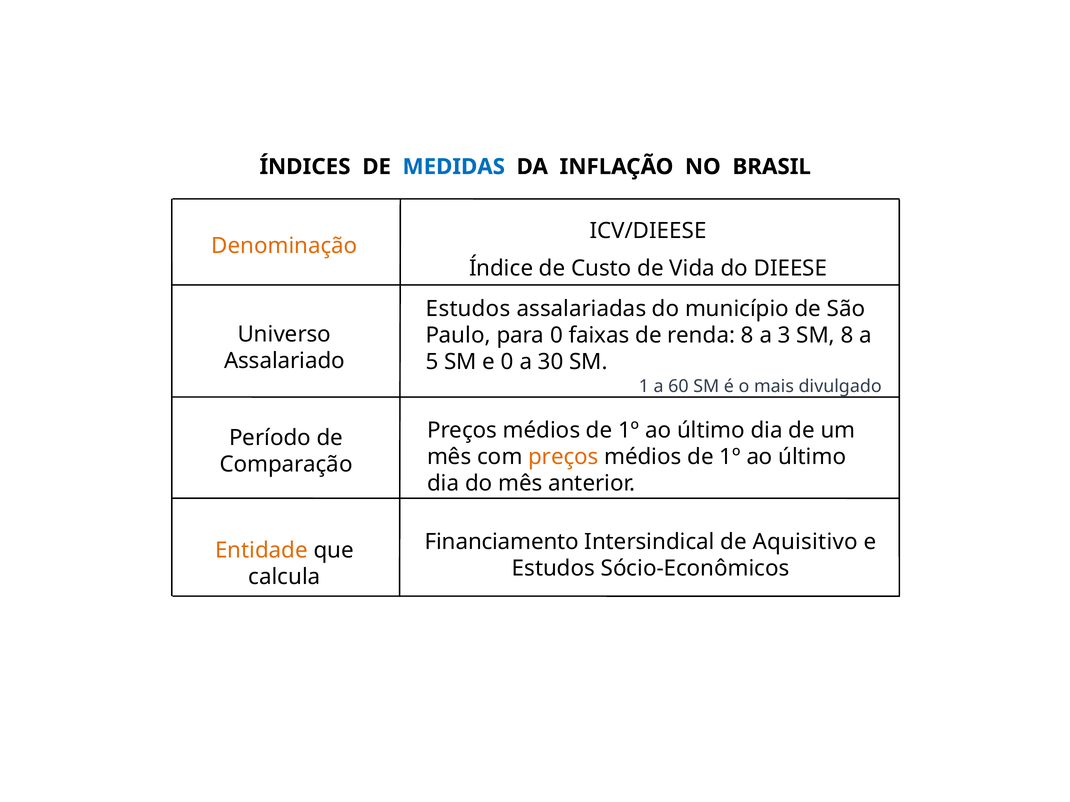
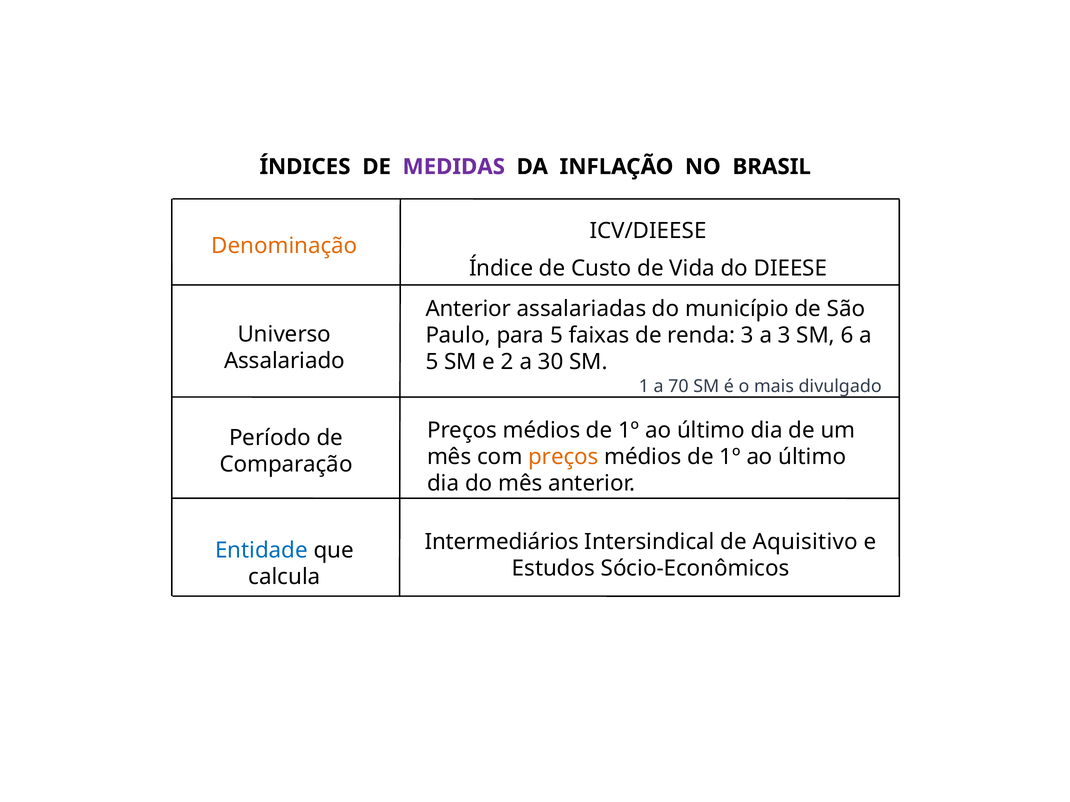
MEDIDAS colour: blue -> purple
Estudos at (468, 309): Estudos -> Anterior
para 0: 0 -> 5
renda 8: 8 -> 3
SM 8: 8 -> 6
e 0: 0 -> 2
60: 60 -> 70
Financiamento: Financiamento -> Intermediários
Entidade colour: orange -> blue
